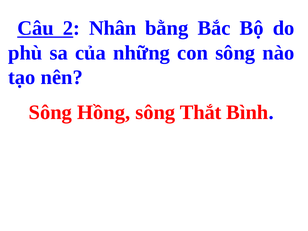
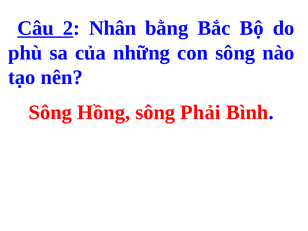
Thắt: Thắt -> Phải
